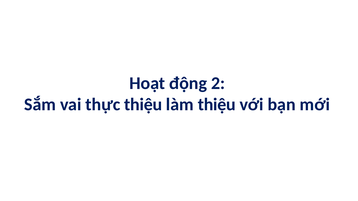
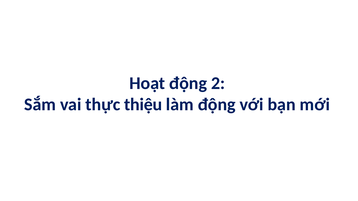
làm thiệu: thiệu -> động
